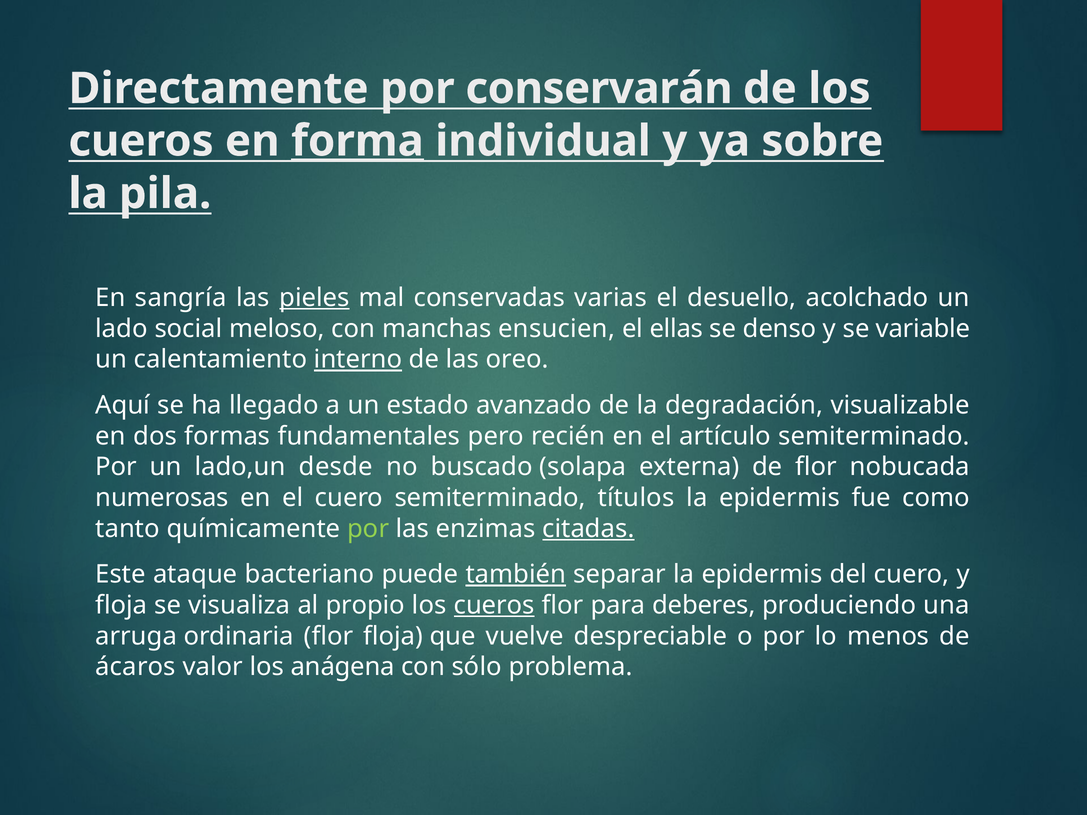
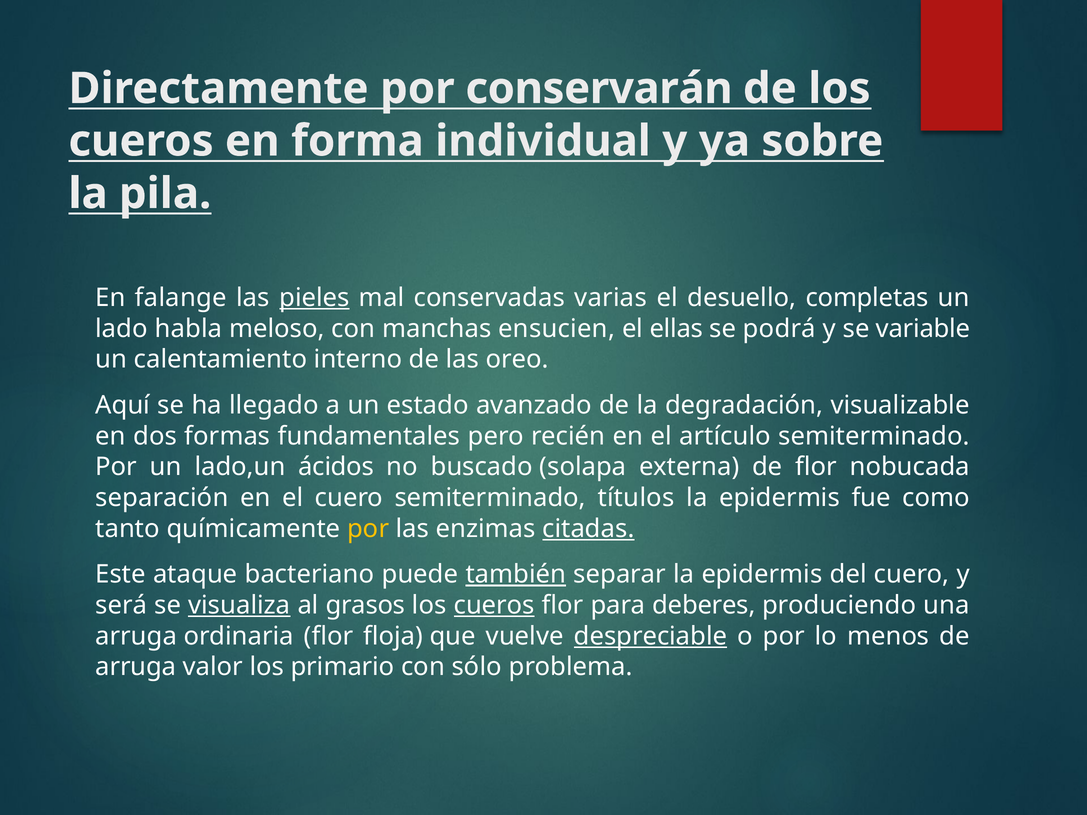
forma underline: present -> none
sangría: sangría -> falange
acolchado: acolchado -> completas
social: social -> habla
denso: denso -> podrá
interno underline: present -> none
desde: desde -> ácidos
numerosas: numerosas -> separación
por at (368, 529) colour: light green -> yellow
floja at (121, 605): floja -> será
visualiza underline: none -> present
propio: propio -> grasos
despreciable underline: none -> present
ácaros at (136, 667): ácaros -> arruga
anágena: anágena -> primario
